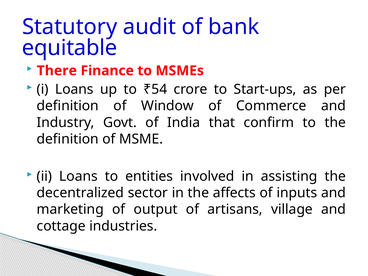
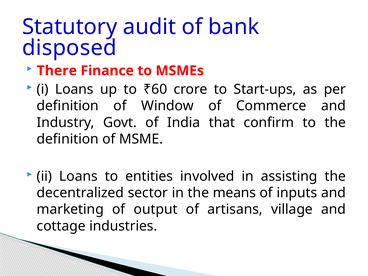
equitable: equitable -> disposed
₹54: ₹54 -> ₹60
affects: affects -> means
